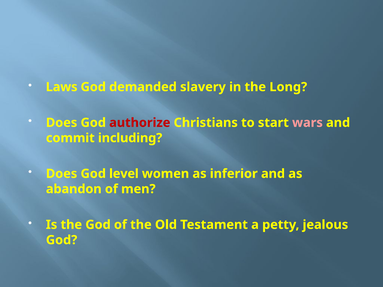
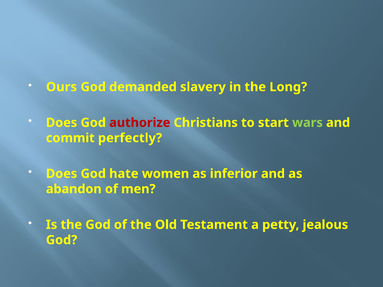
Laws: Laws -> Ours
wars colour: pink -> light green
including: including -> perfectly
level: level -> hate
